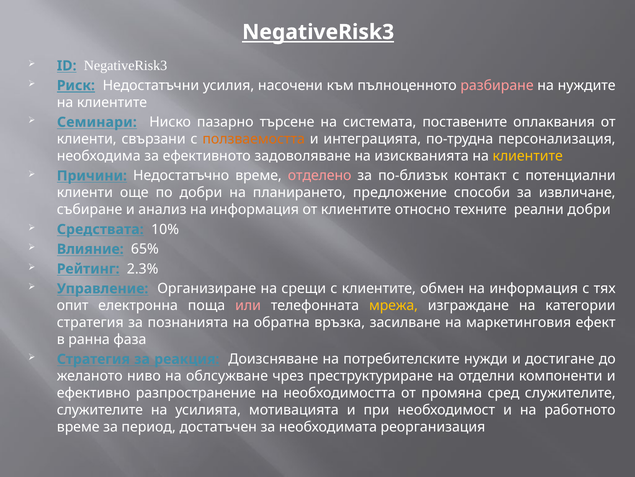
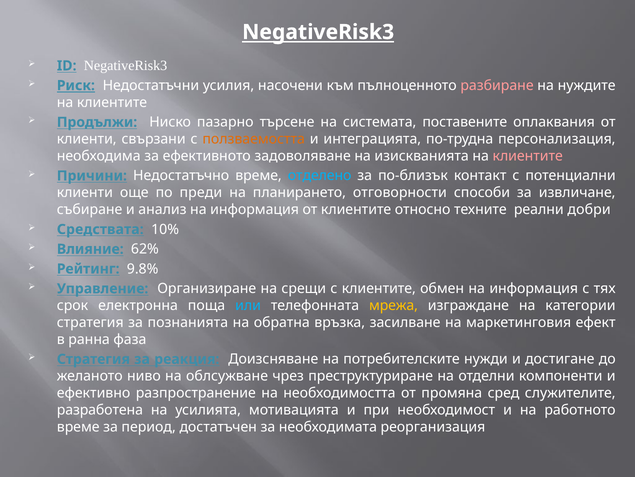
Семинари: Семинари -> Продължи
клиентите at (528, 156) colour: yellow -> pink
отделено colour: pink -> light blue
по добри: добри -> преди
прeдложение: прeдложение -> отговорности
65%: 65% -> 62%
2.3%: 2.3% -> 9.8%
опит: опит -> срок
или colour: pink -> light blue
служителите at (100, 409): служителите -> разработена
